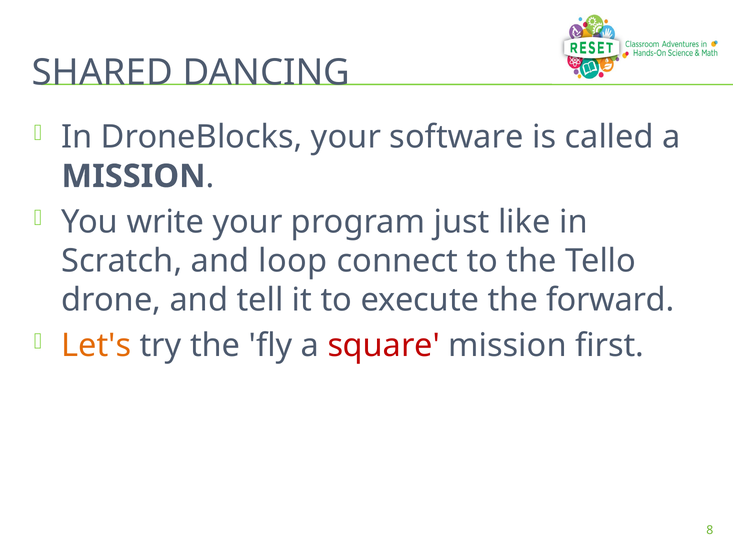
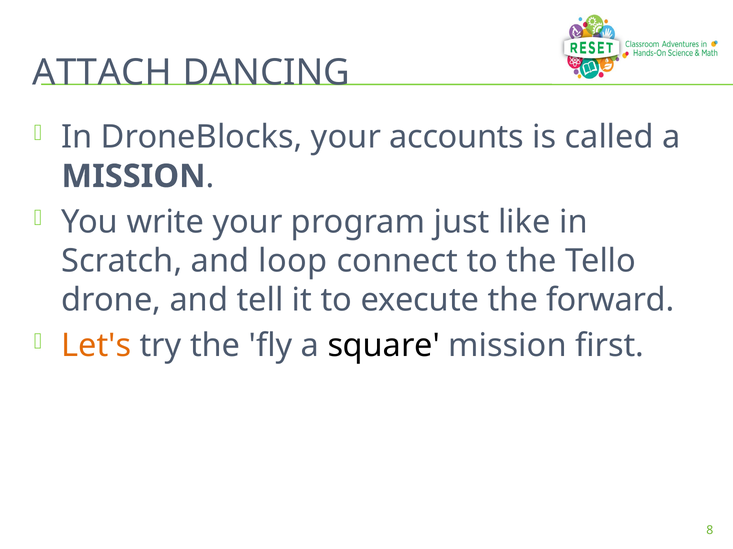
SHARED: SHARED -> ATTACH
software: software -> accounts
square colour: red -> black
